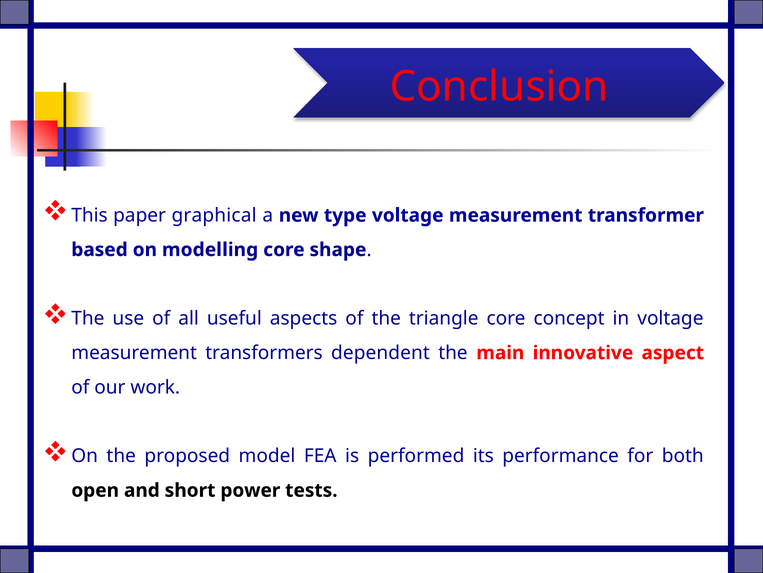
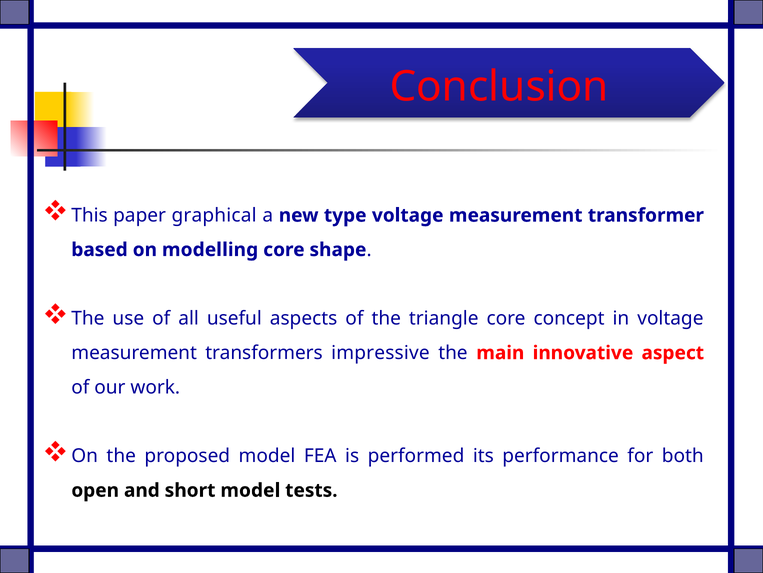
dependent: dependent -> impressive
short power: power -> model
